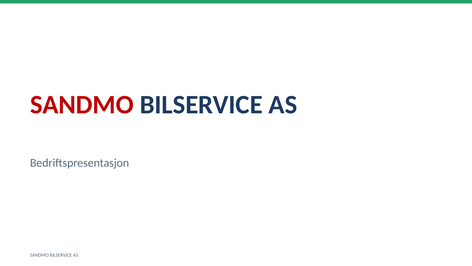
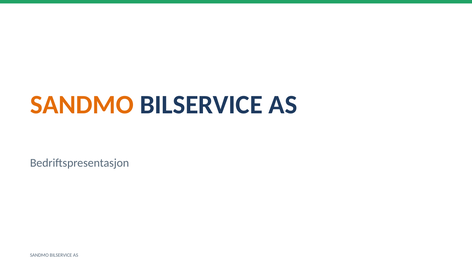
SANDMO at (82, 105) colour: red -> orange
